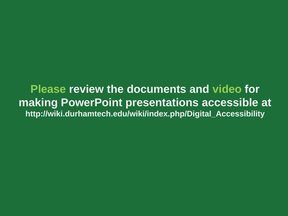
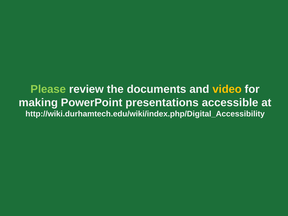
video colour: light green -> yellow
